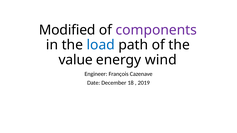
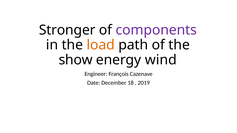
Modified: Modified -> Stronger
load colour: blue -> orange
value: value -> show
